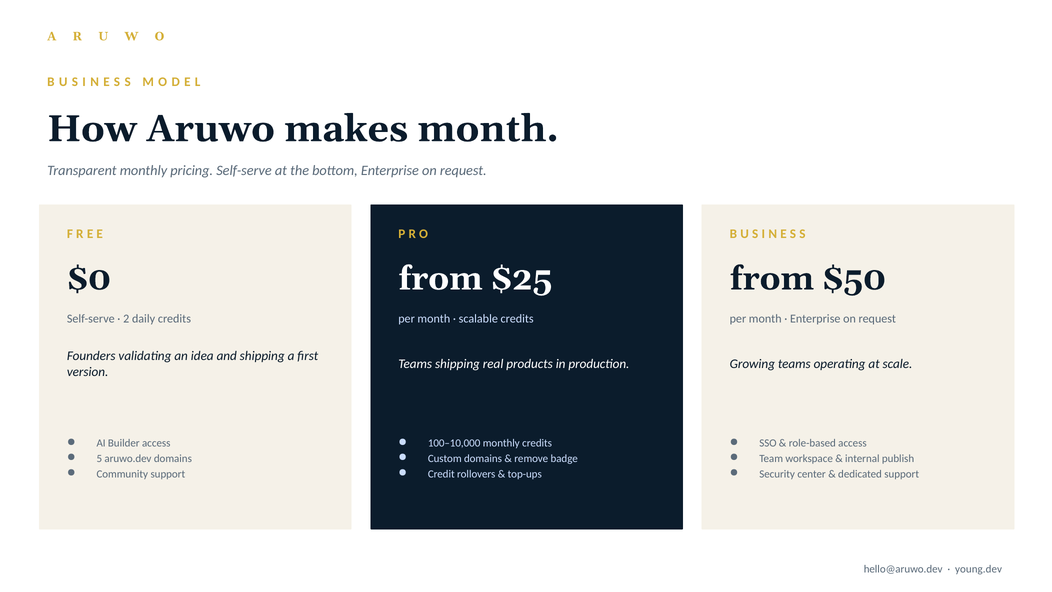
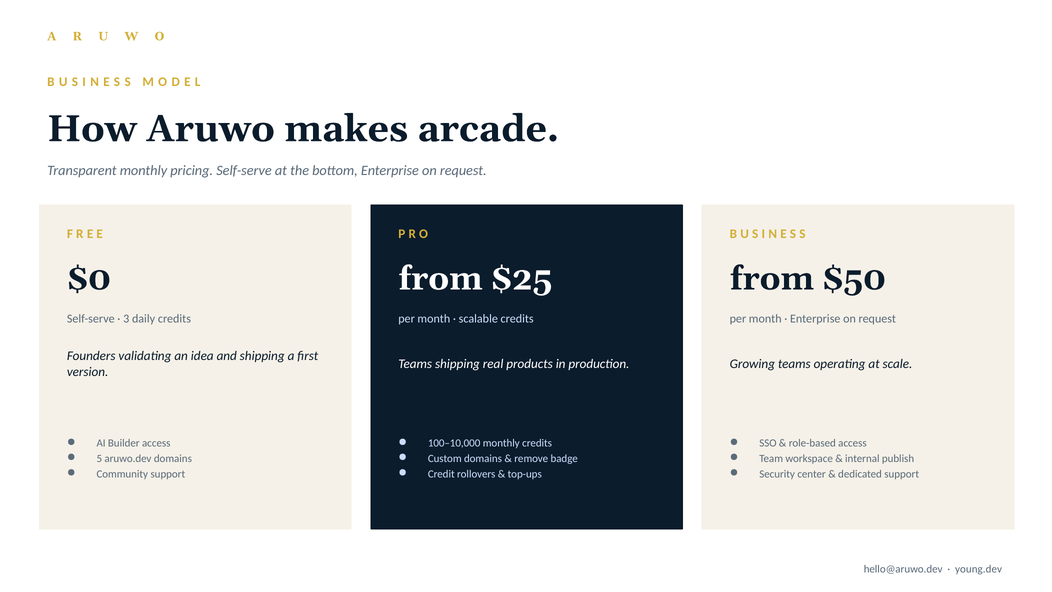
makes month: month -> arcade
2: 2 -> 3
